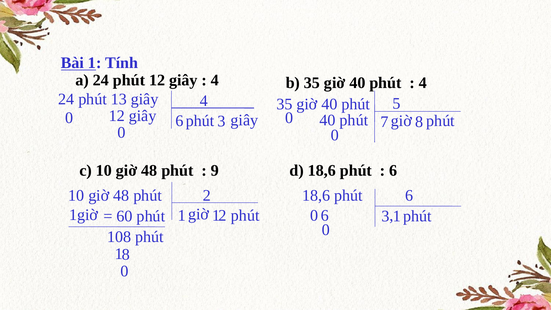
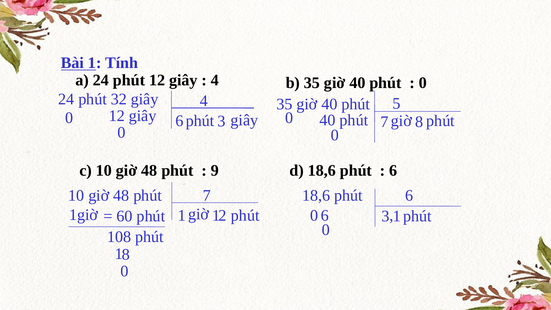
4 at (423, 83): 4 -> 0
13: 13 -> 32
phút 2: 2 -> 7
